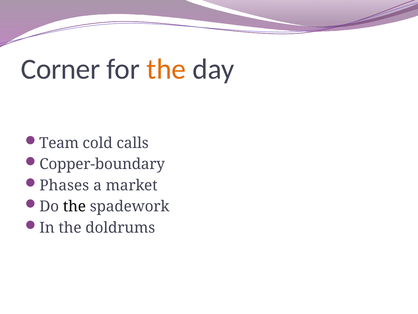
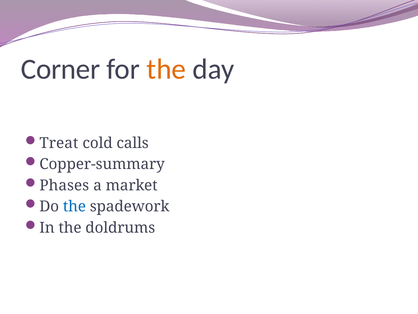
Team: Team -> Treat
Copper-boundary: Copper-boundary -> Copper-summary
the at (74, 206) colour: black -> blue
